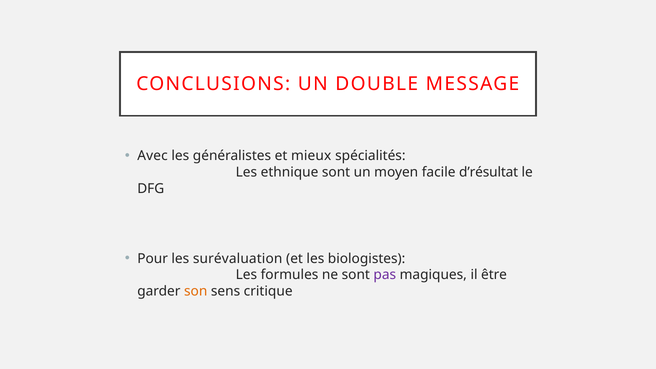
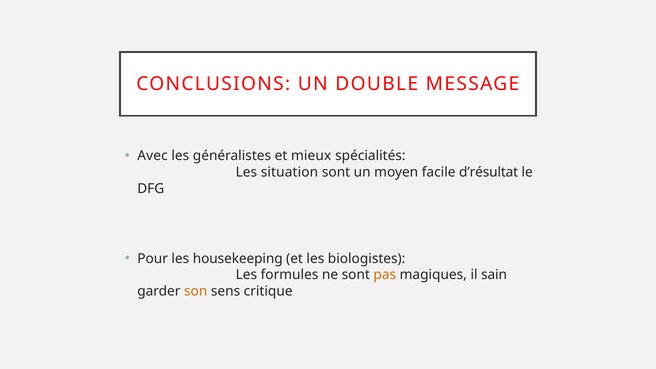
ethnique: ethnique -> situation
surévaluation: surévaluation -> housekeeping
pas colour: purple -> orange
être: être -> sain
